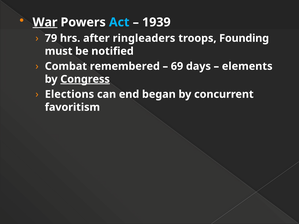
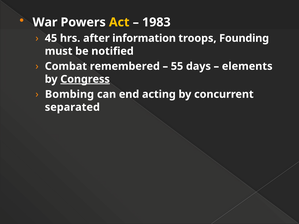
War underline: present -> none
Act colour: light blue -> yellow
1939: 1939 -> 1983
79: 79 -> 45
ringleaders: ringleaders -> information
69: 69 -> 55
Elections: Elections -> Bombing
began: began -> acting
favoritism: favoritism -> separated
